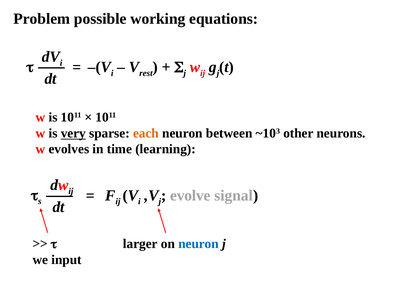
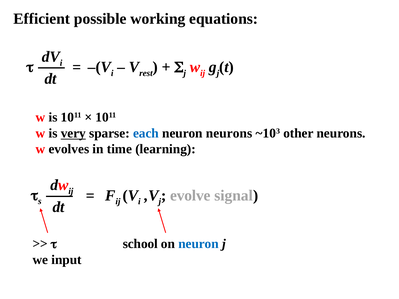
Problem: Problem -> Efficient
each colour: orange -> blue
neuron between: between -> neurons
larger: larger -> school
